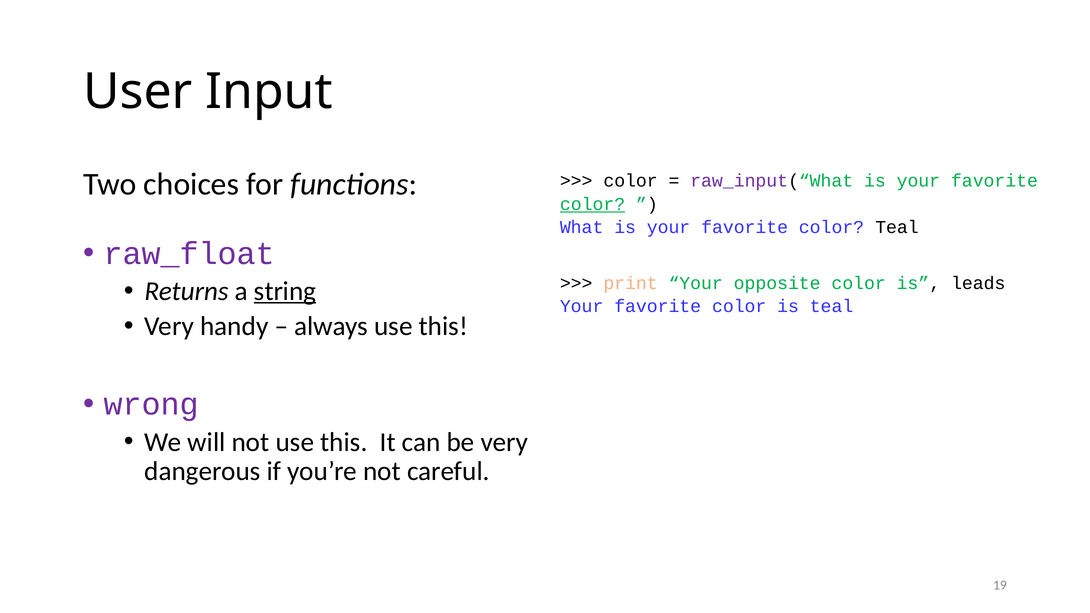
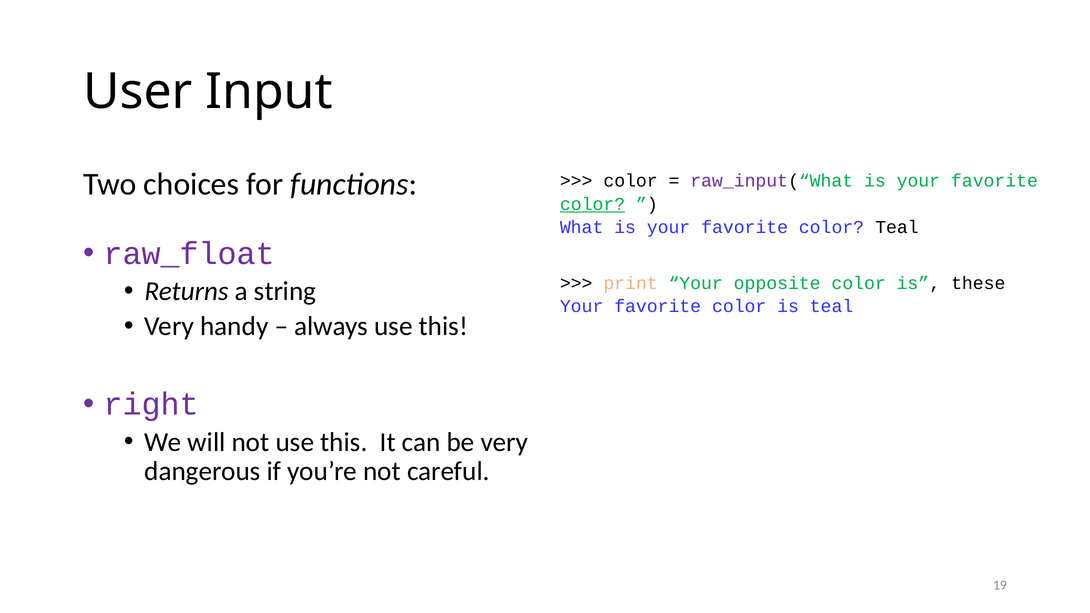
leads: leads -> these
string underline: present -> none
wrong: wrong -> right
